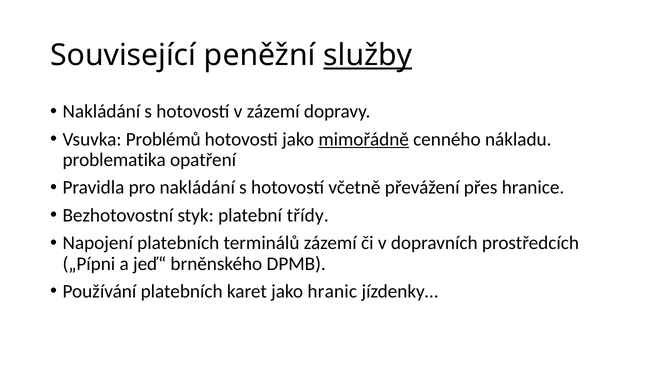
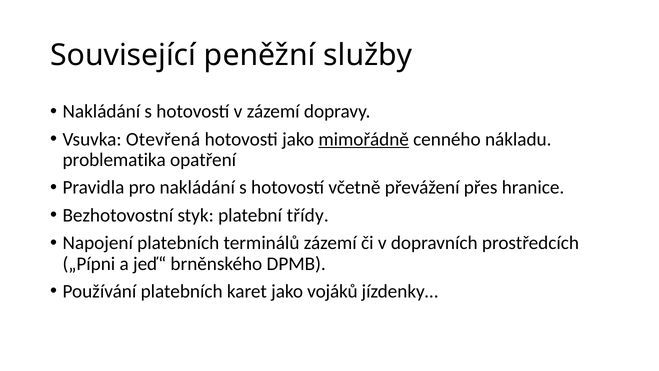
služby underline: present -> none
Problémů: Problémů -> Otevřená
hranic: hranic -> vojáků
